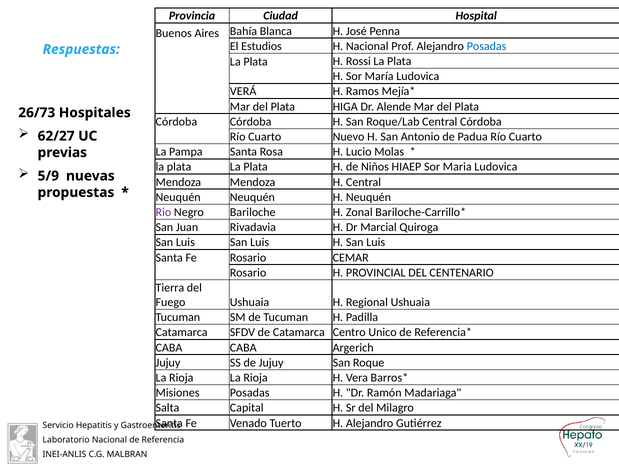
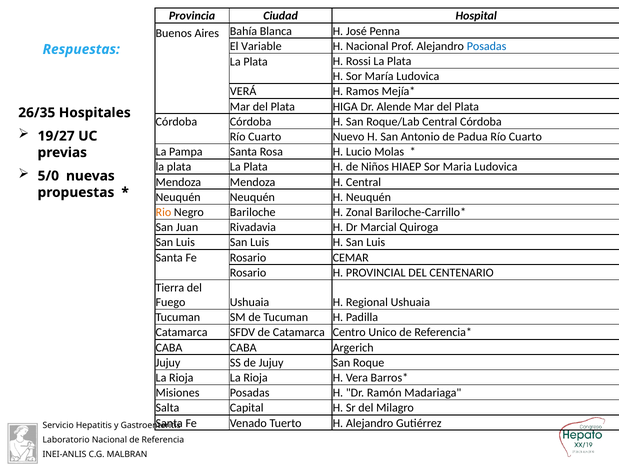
Estudios: Estudios -> Variable
26/73: 26/73 -> 26/35
62/27: 62/27 -> 19/27
5/9: 5/9 -> 5/0
Rio colour: purple -> orange
